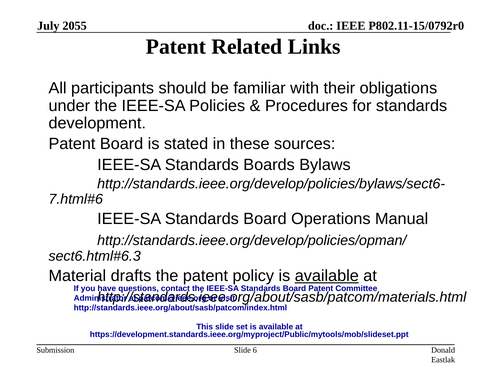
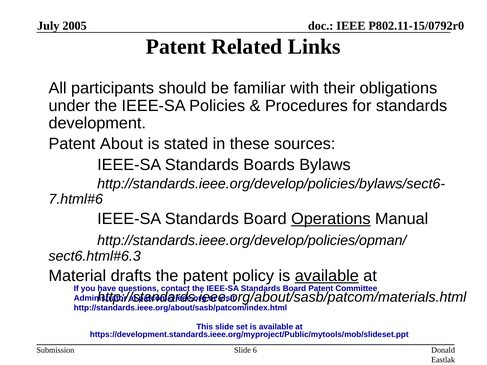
2055: 2055 -> 2005
Patent Board: Board -> About
Operations underline: none -> present
